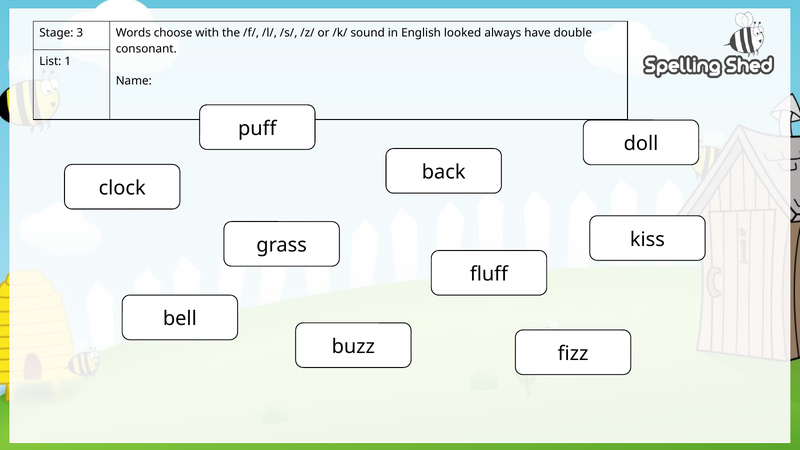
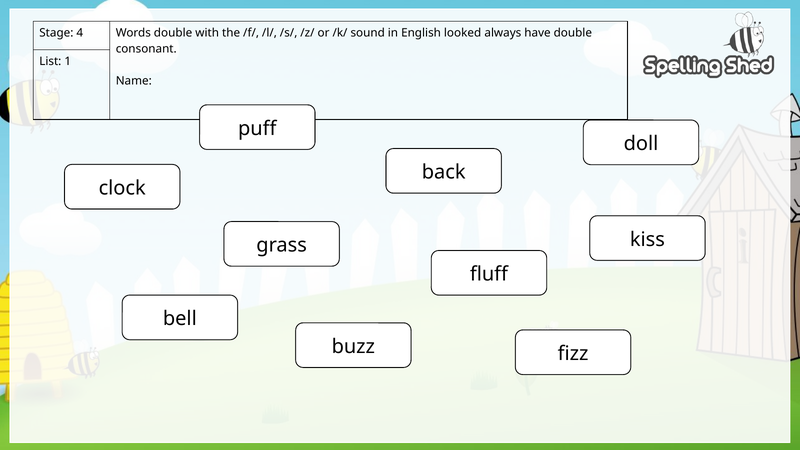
3: 3 -> 4
Words choose: choose -> double
